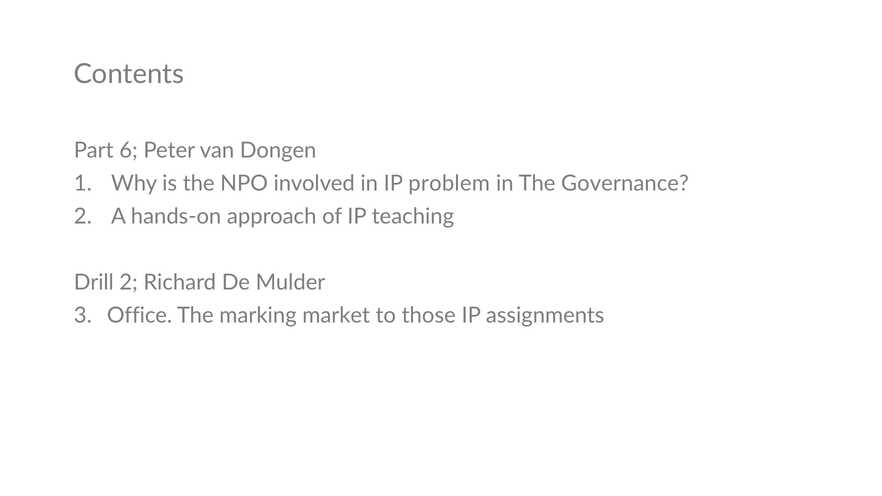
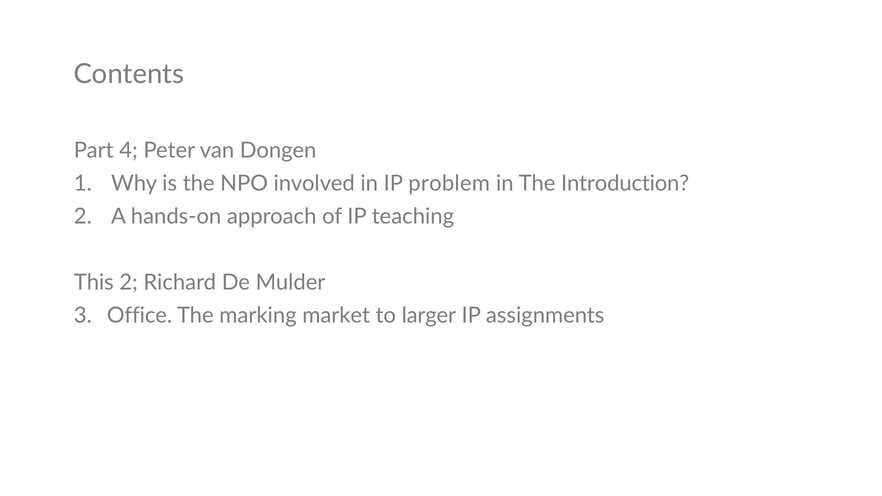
6: 6 -> 4
Governance: Governance -> Introduction
Drill: Drill -> This
those: those -> larger
